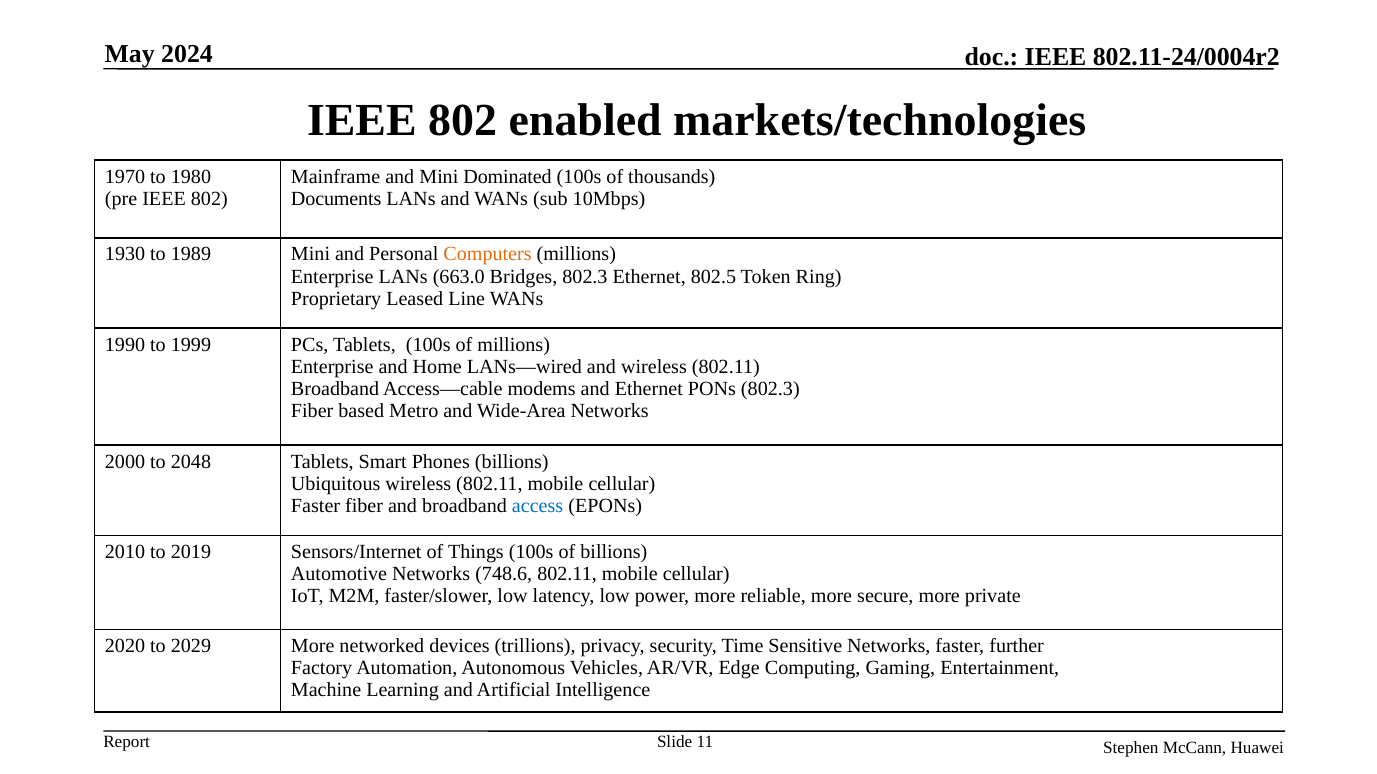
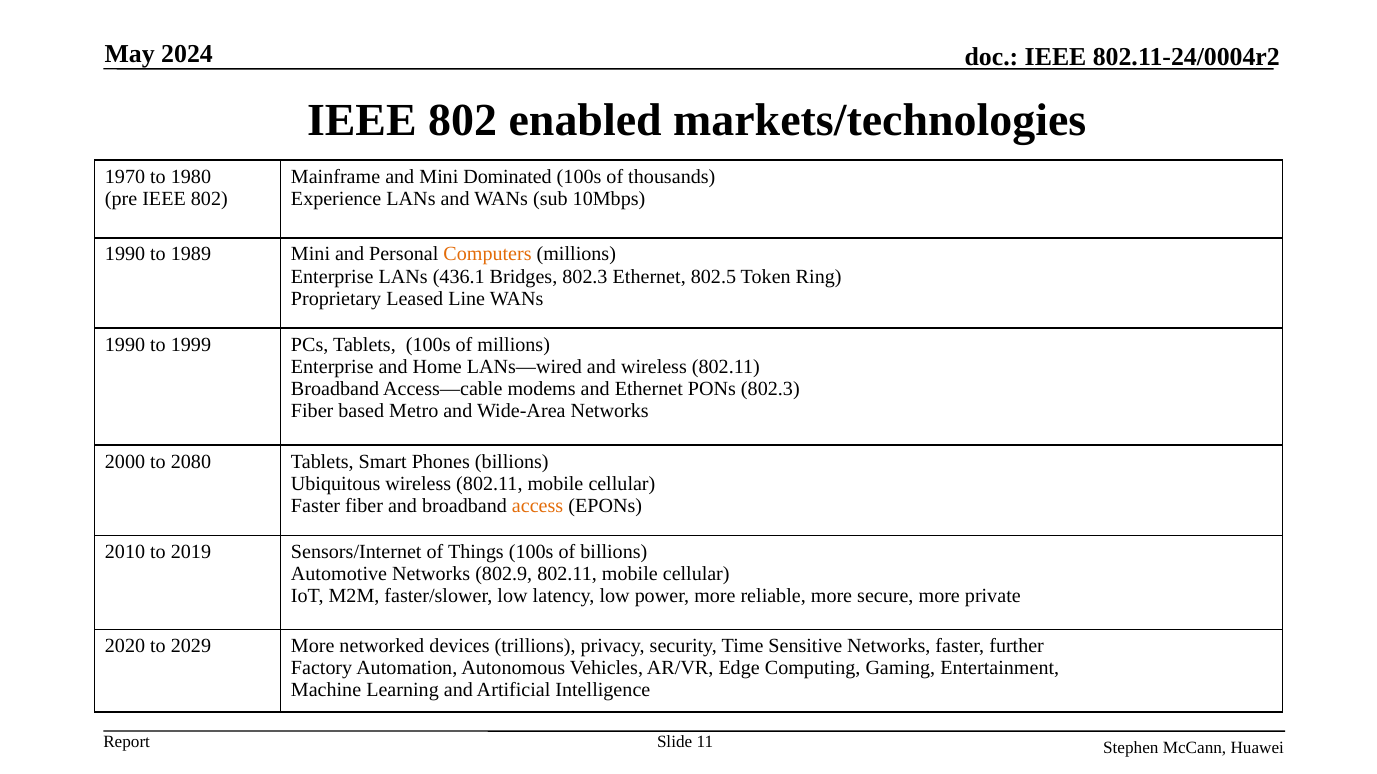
Documents: Documents -> Experience
1930 at (125, 255): 1930 -> 1990
663.0: 663.0 -> 436.1
2048: 2048 -> 2080
access colour: blue -> orange
748.6: 748.6 -> 802.9
